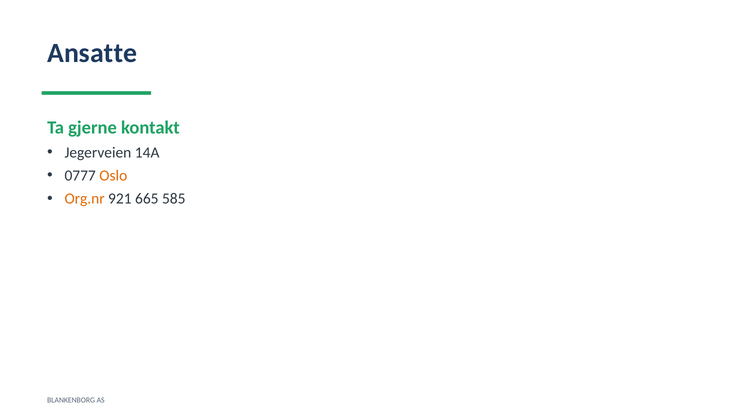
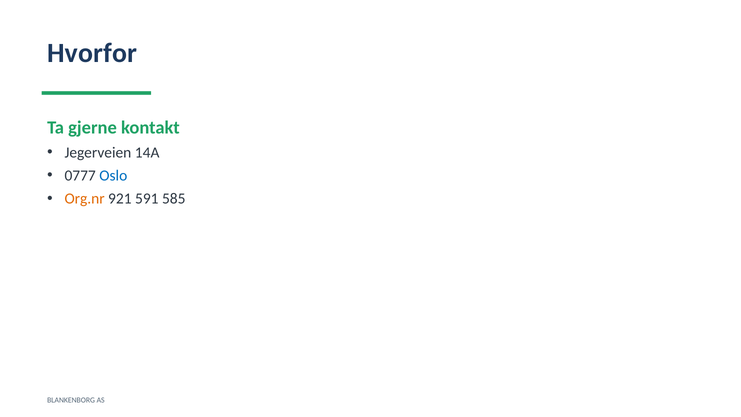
Ansatte: Ansatte -> Hvorfor
Oslo colour: orange -> blue
665: 665 -> 591
